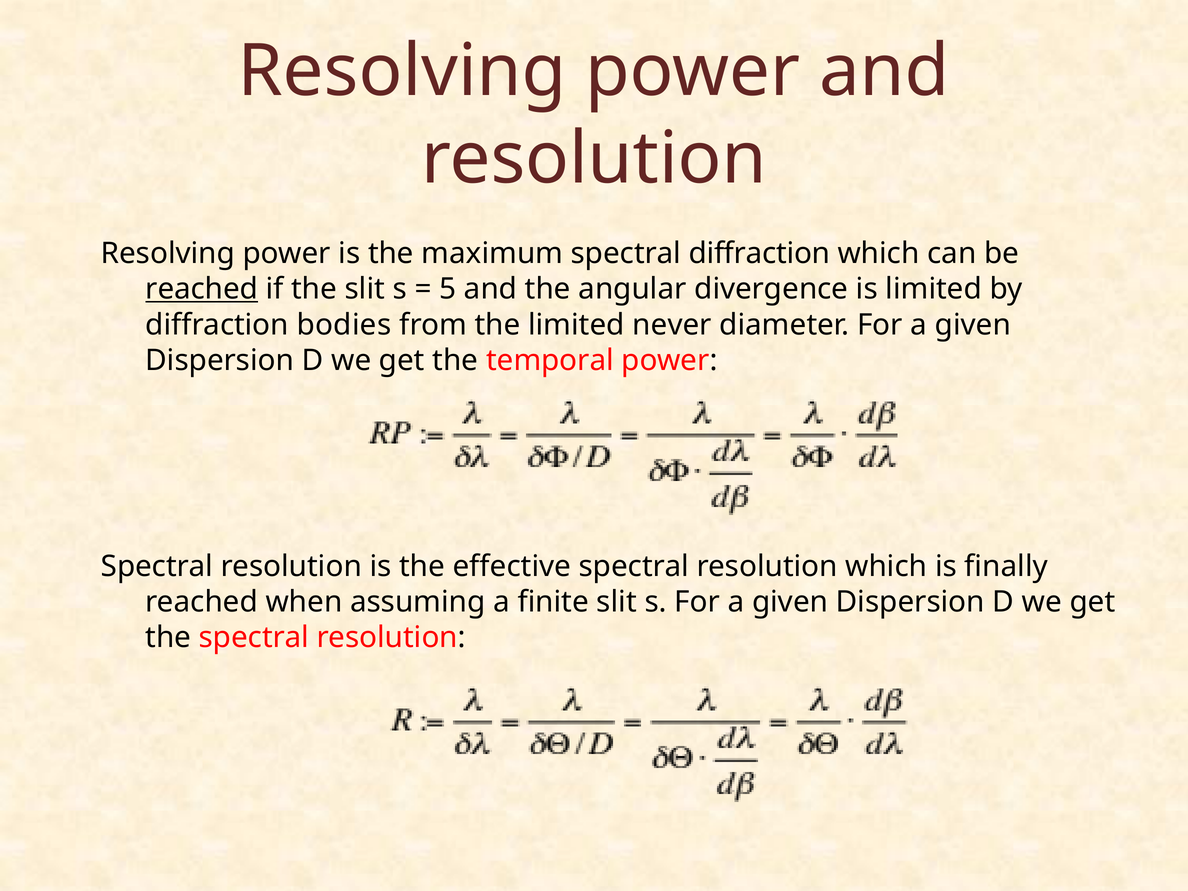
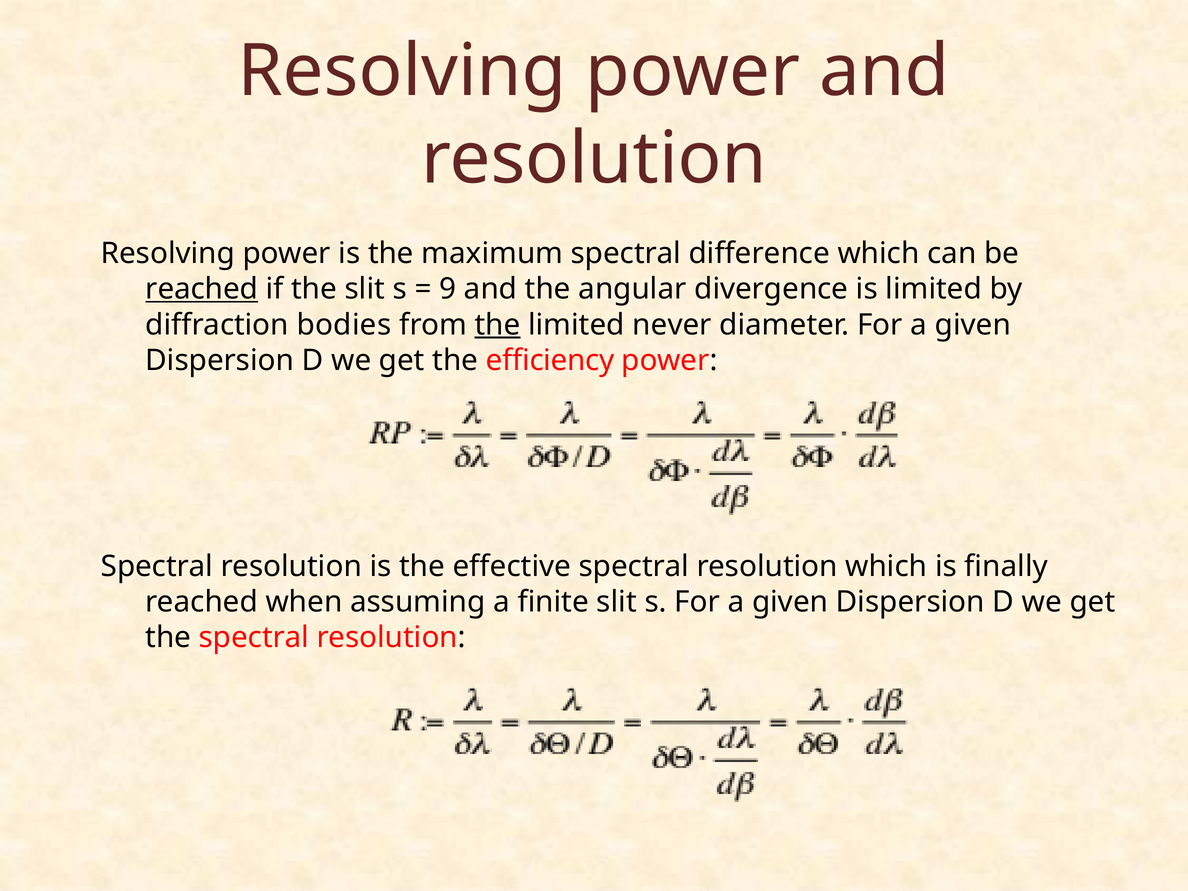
spectral diffraction: diffraction -> difference
5: 5 -> 9
the at (498, 325) underline: none -> present
temporal: temporal -> efficiency
